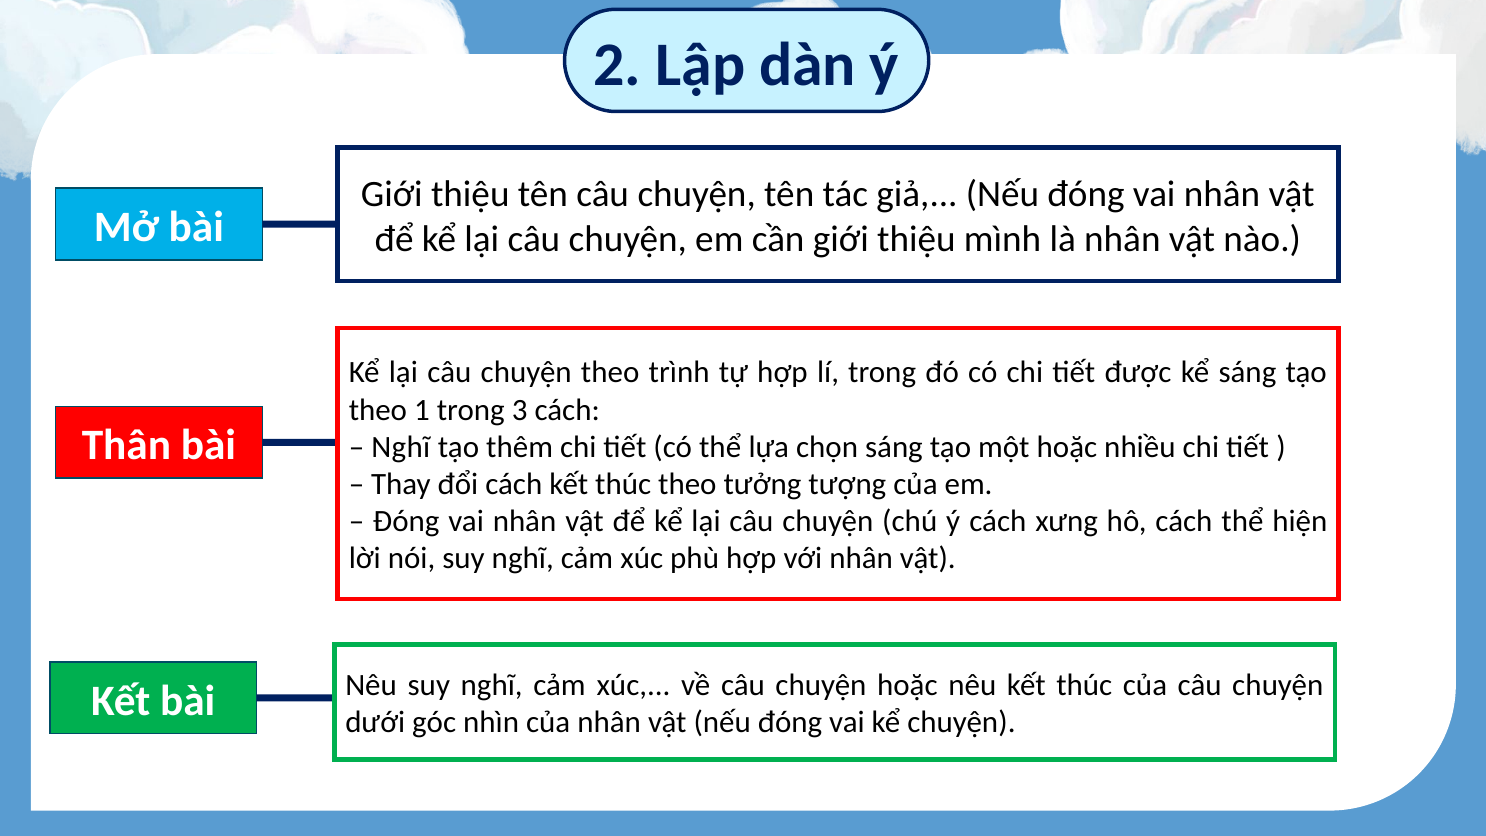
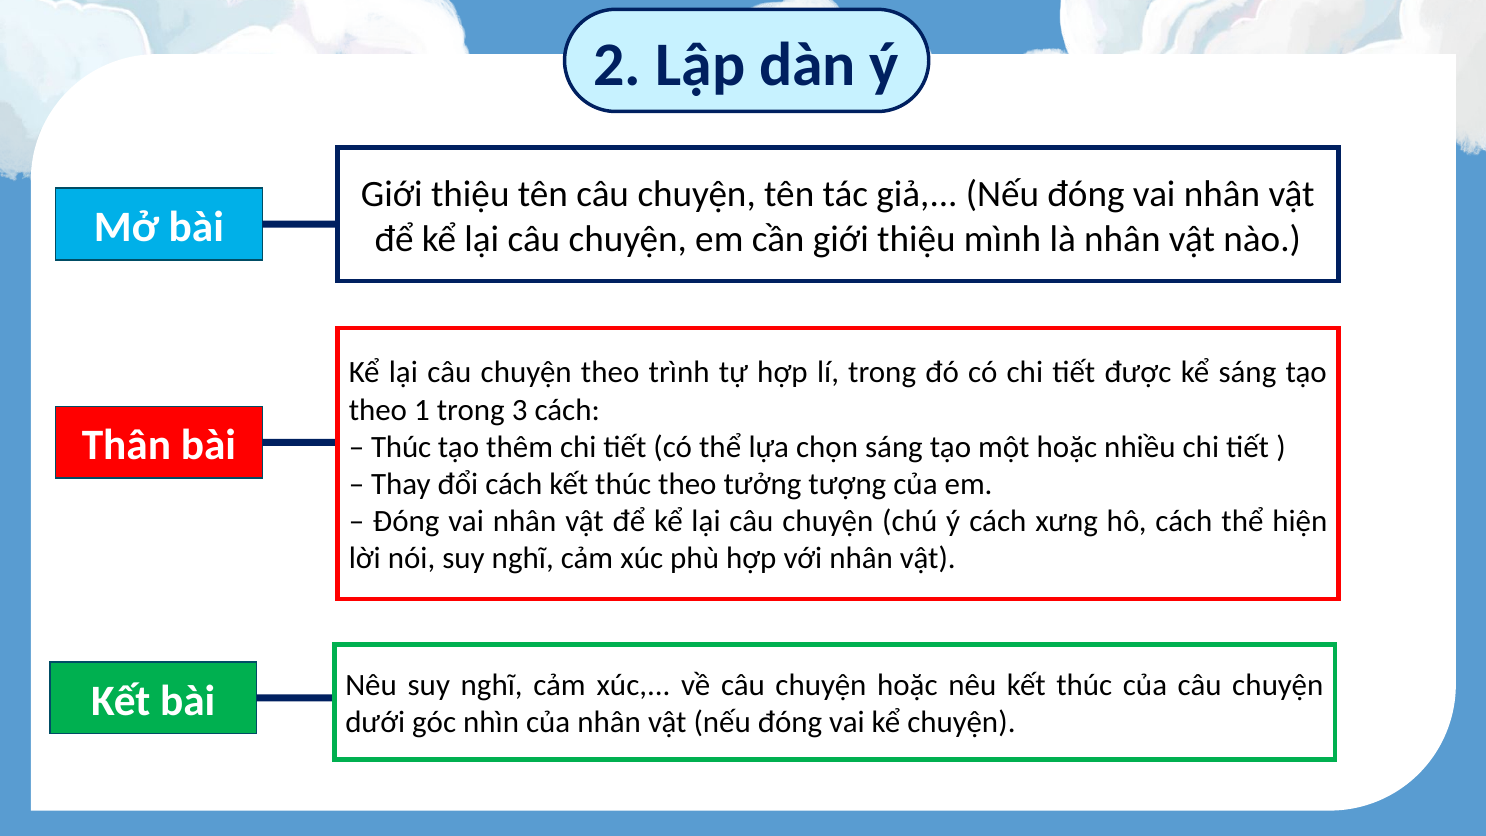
Nghĩ at (401, 447): Nghĩ -> Thúc
